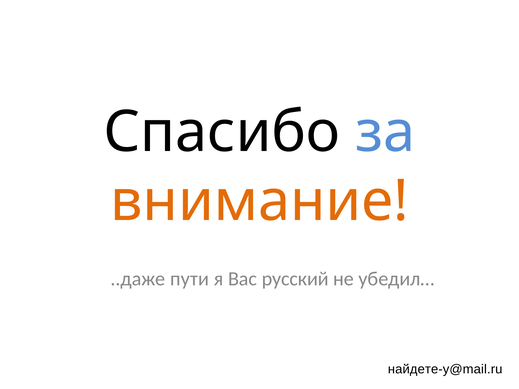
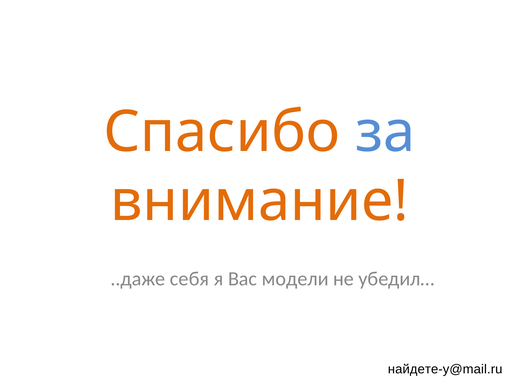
Спасибо colour: black -> orange
пути: пути -> себя
русский: русский -> модели
